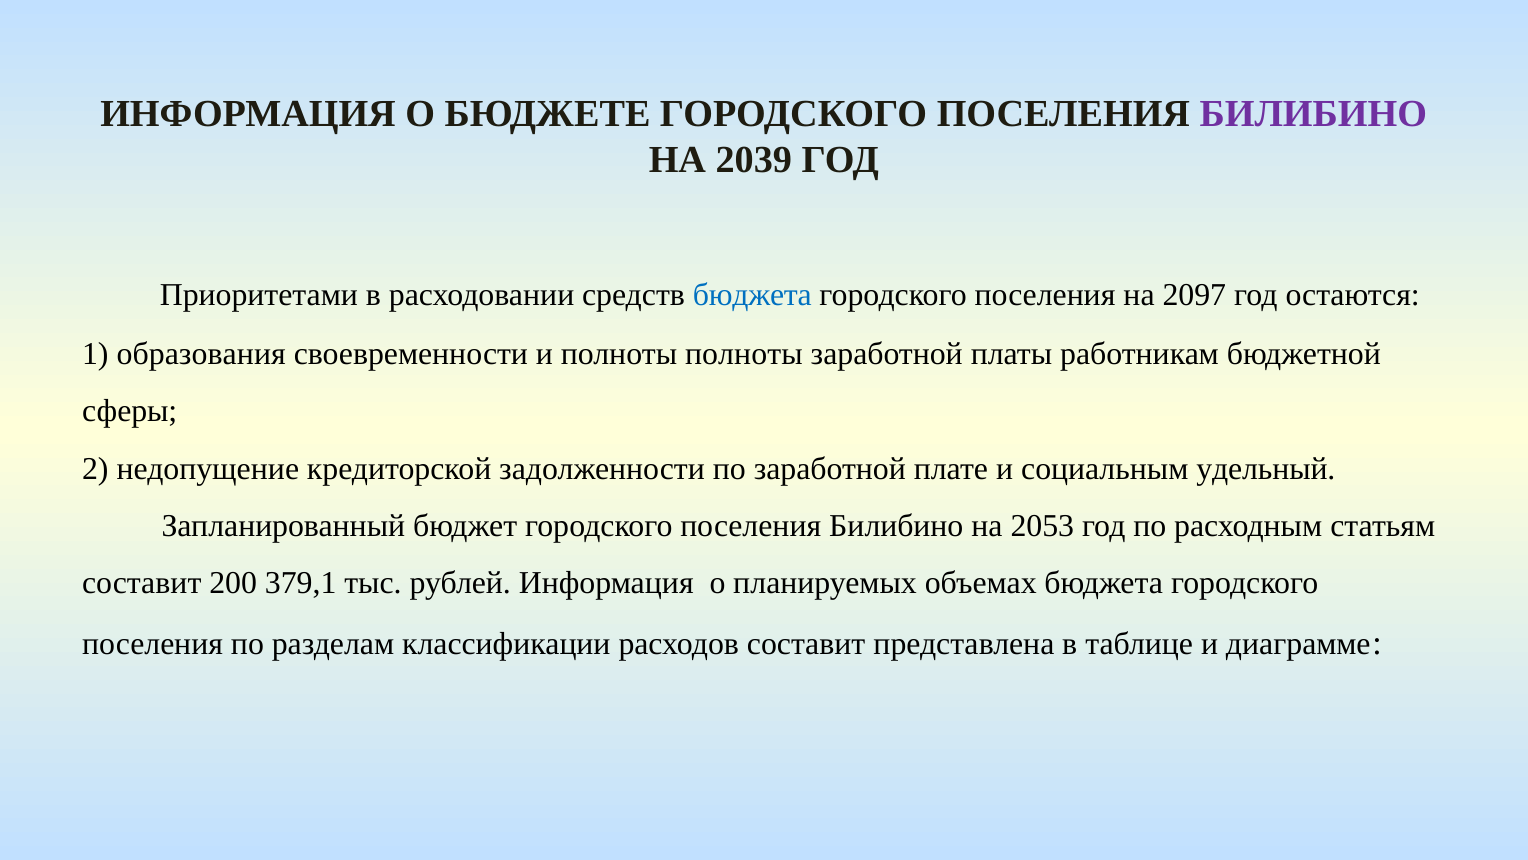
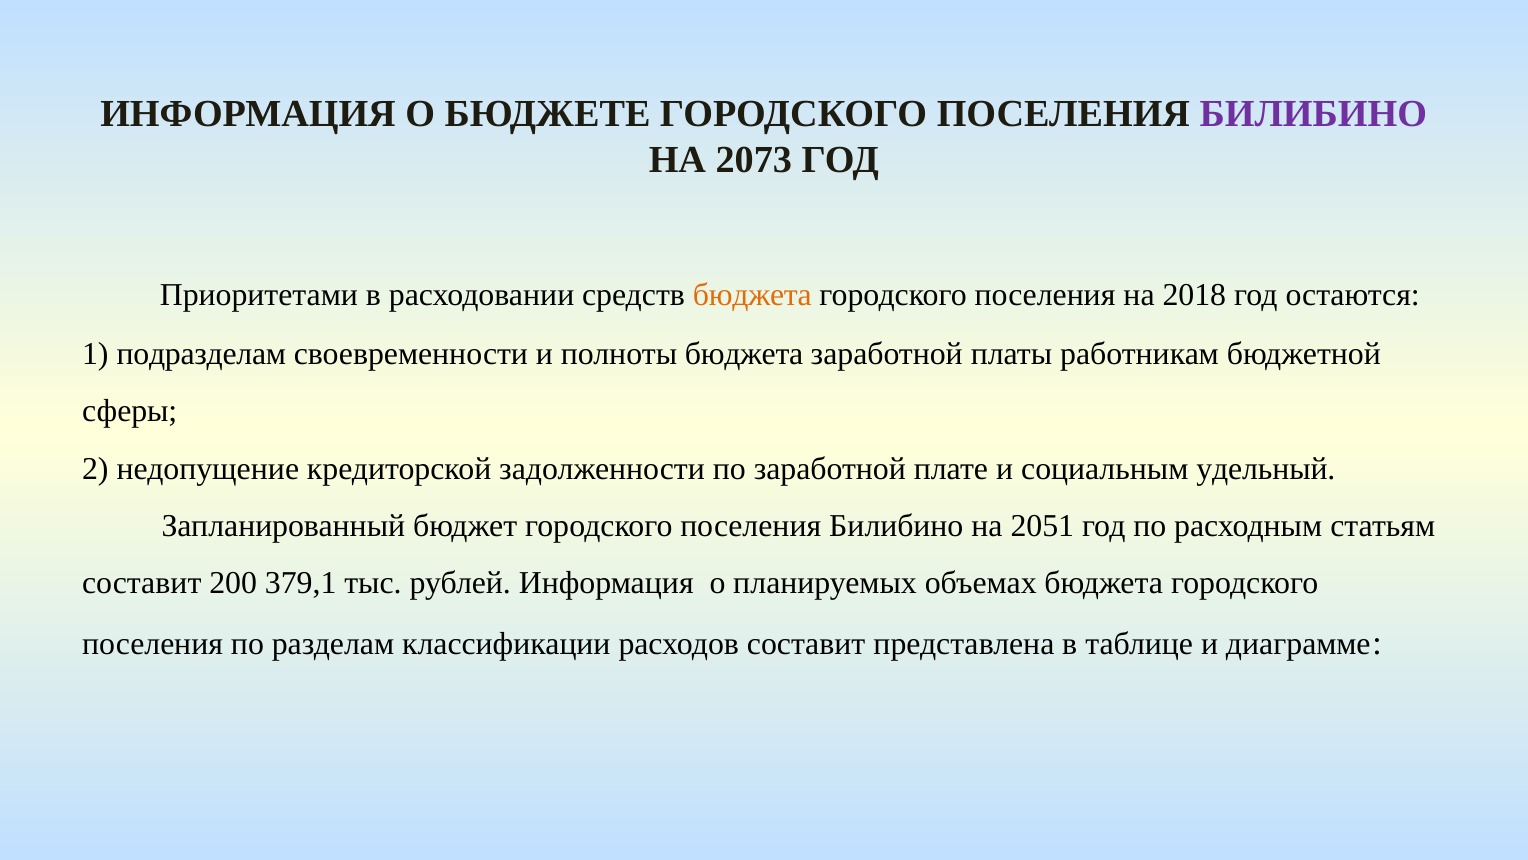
2039: 2039 -> 2073
бюджета at (752, 295) colour: blue -> orange
2097: 2097 -> 2018
образования: образования -> подразделам
полноты полноты: полноты -> бюджета
2053: 2053 -> 2051
